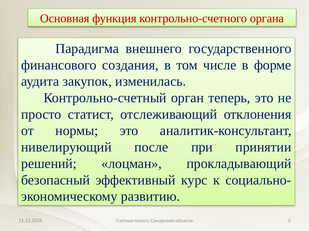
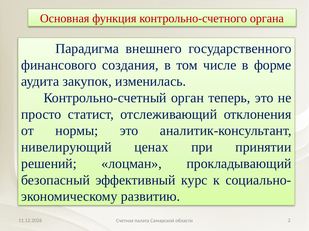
после: после -> ценах
